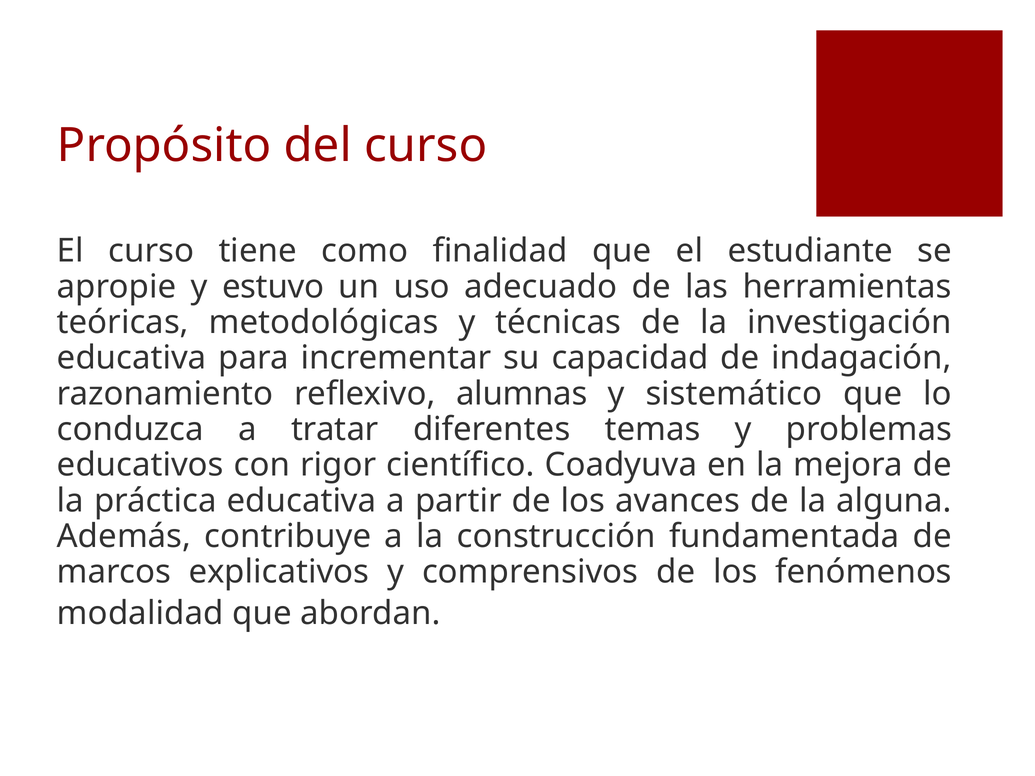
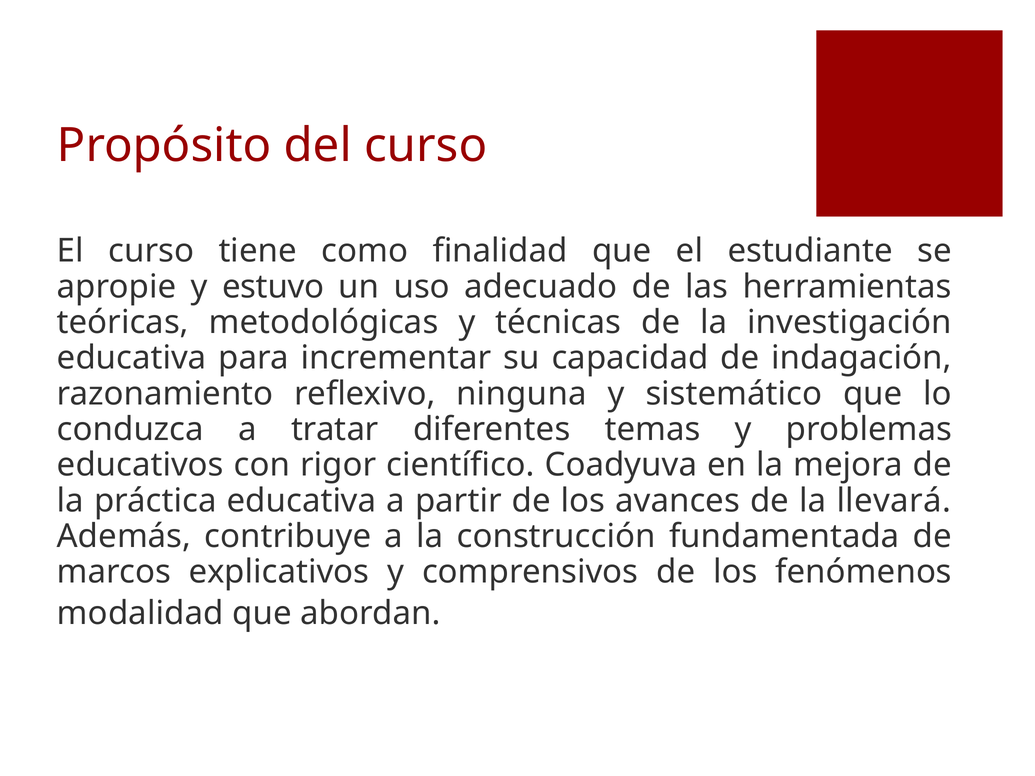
alumnas: alumnas -> ninguna
alguna: alguna -> llevará
